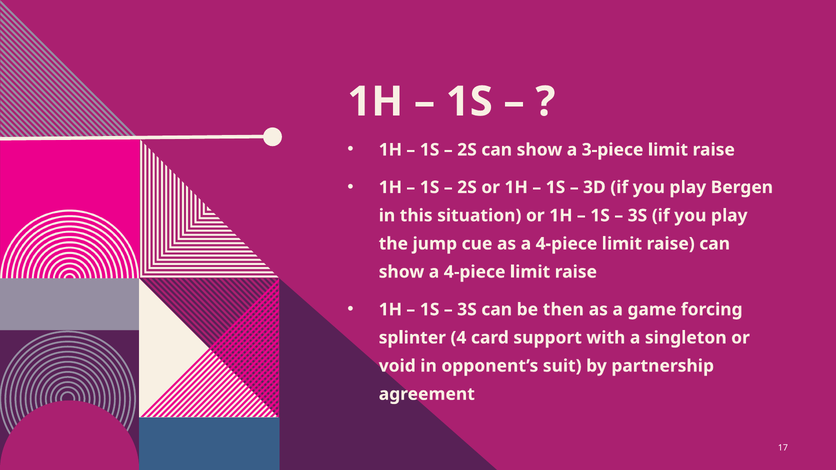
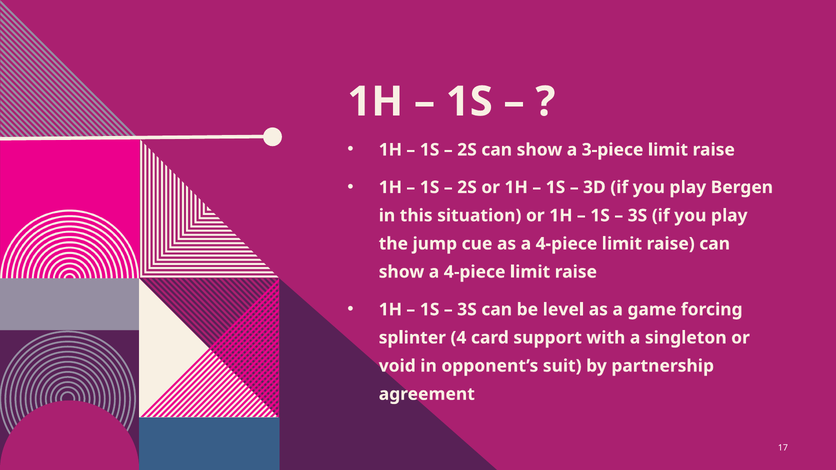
then: then -> level
